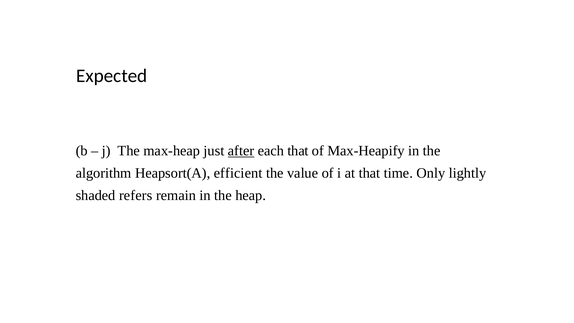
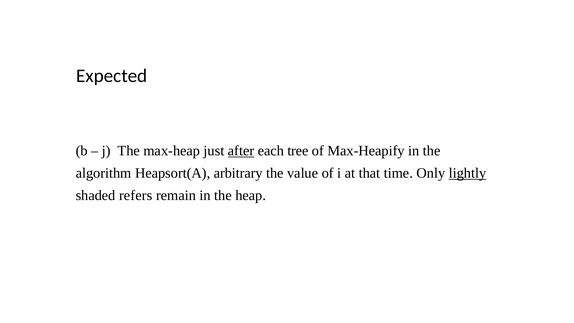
each that: that -> tree
efficient: efficient -> arbitrary
lightly underline: none -> present
